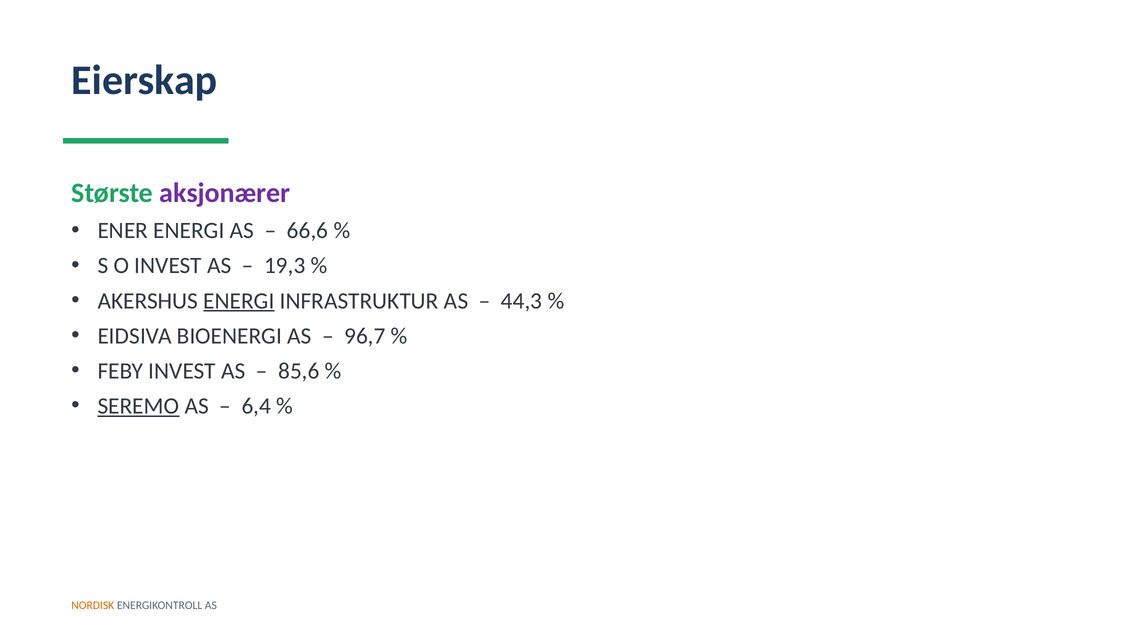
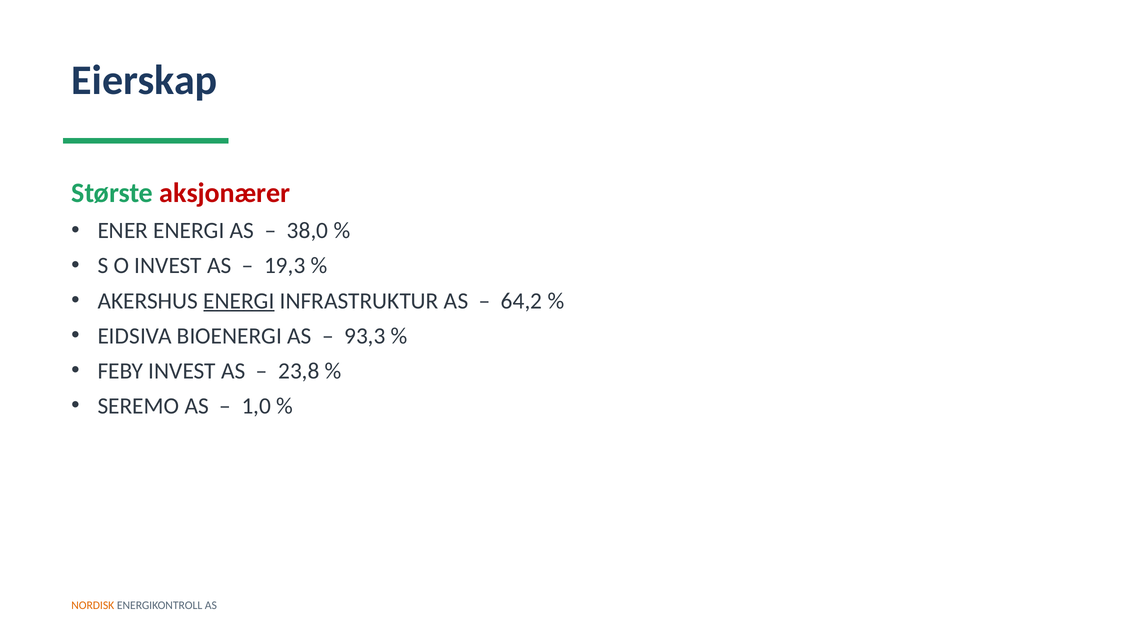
aksjonærer colour: purple -> red
66,6: 66,6 -> 38,0
44,3: 44,3 -> 64,2
96,7: 96,7 -> 93,3
85,6: 85,6 -> 23,8
SEREMO underline: present -> none
6,4: 6,4 -> 1,0
